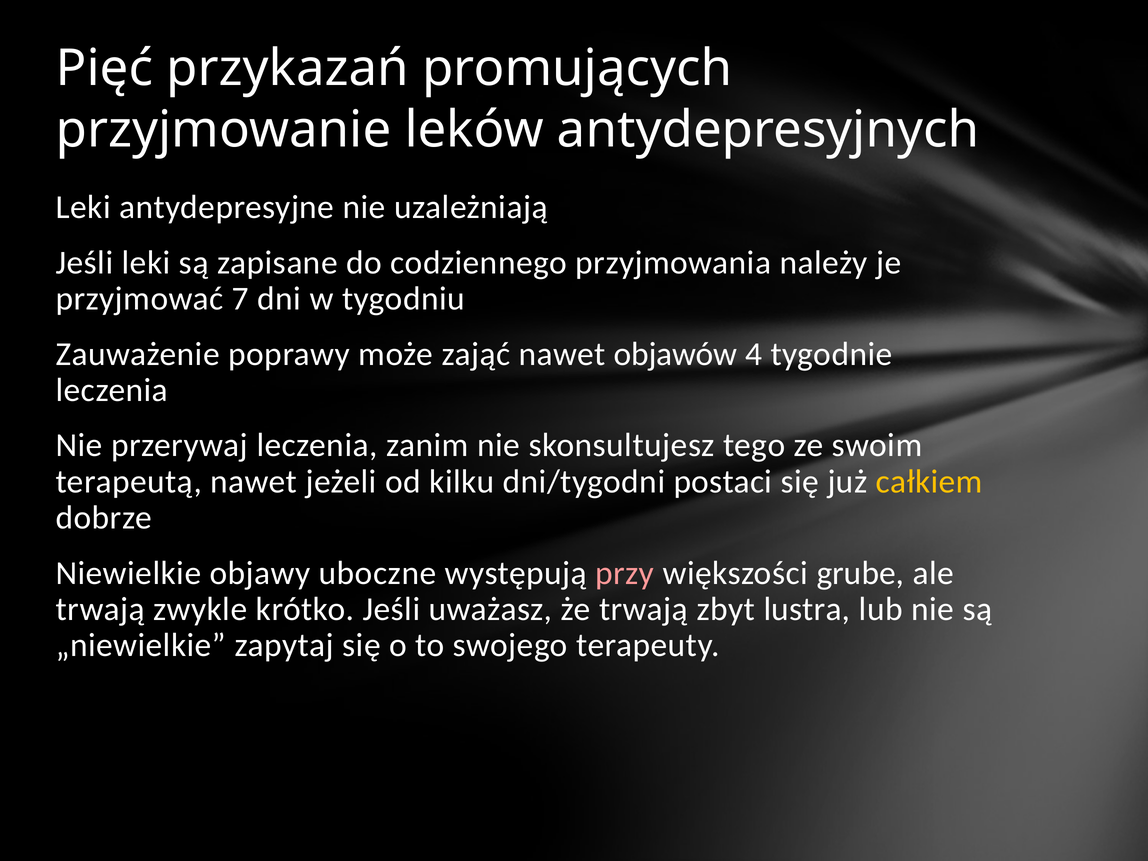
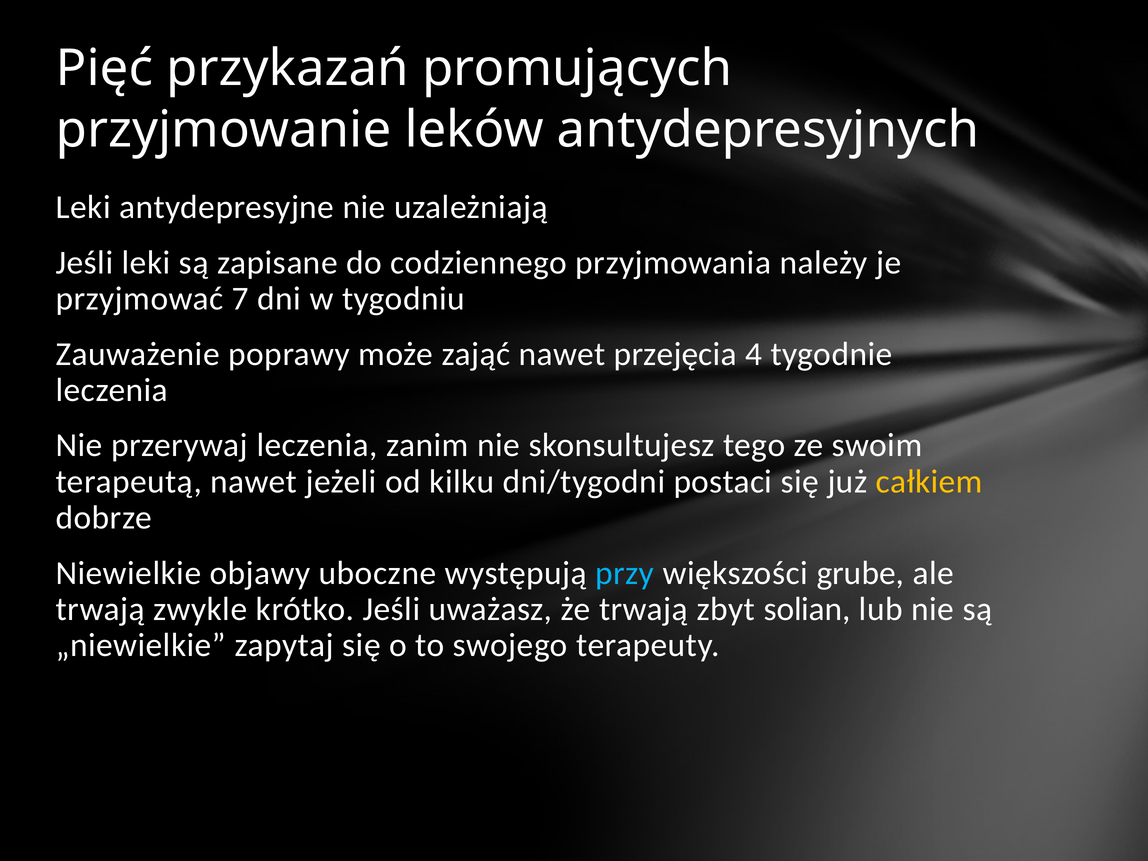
objawów: objawów -> przejęcia
przy colour: pink -> light blue
lustra: lustra -> solian
